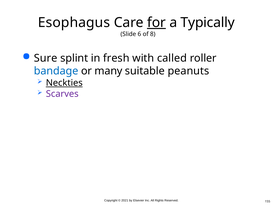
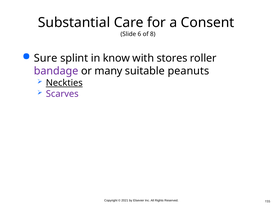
Esophagus: Esophagus -> Substantial
for underline: present -> none
Typically: Typically -> Consent
fresh: fresh -> know
called: called -> stores
bandage colour: blue -> purple
